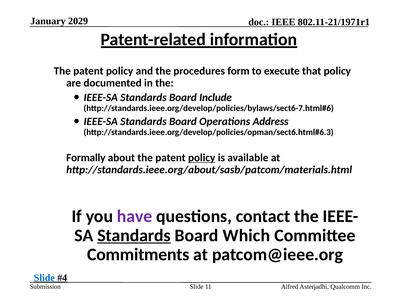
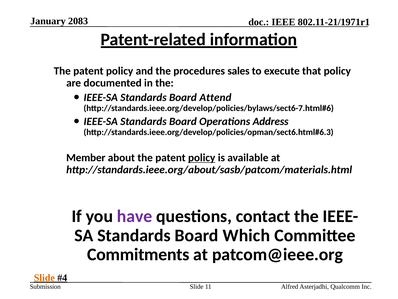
2029: 2029 -> 2083
form: form -> sales
Include: Include -> Attend
Formally: Formally -> Member
Standards at (134, 235) underline: present -> none
Slide at (44, 277) colour: blue -> orange
